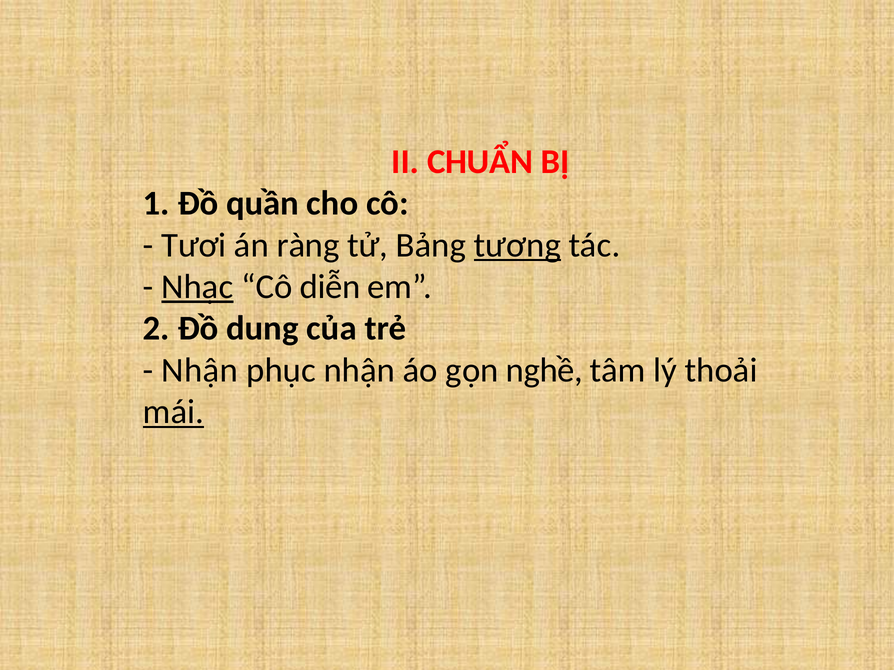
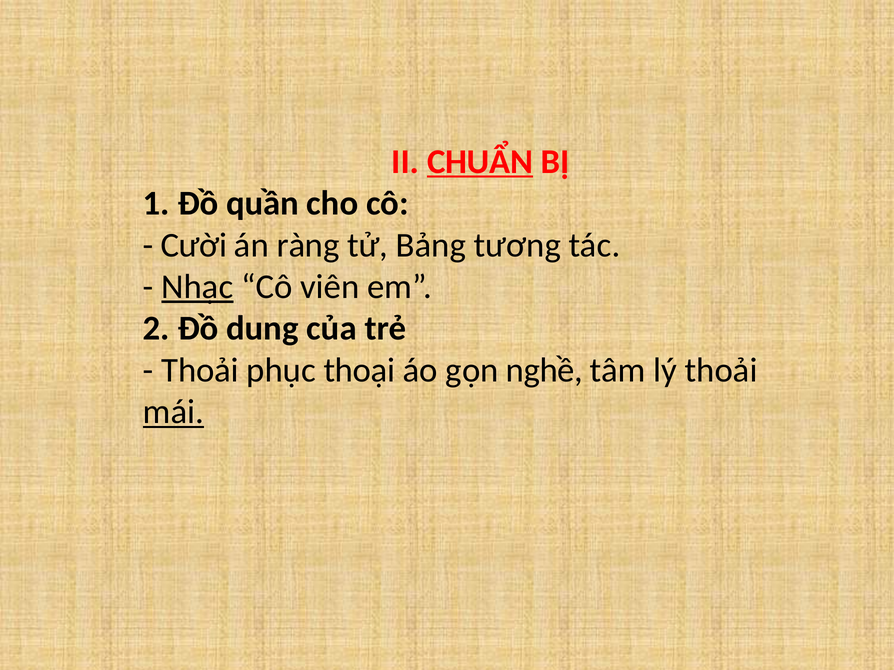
CHUẨN underline: none -> present
Tươi: Tươi -> Cười
tương underline: present -> none
diễn: diễn -> viên
Nhận at (200, 370): Nhận -> Thoải
phục nhận: nhận -> thoại
